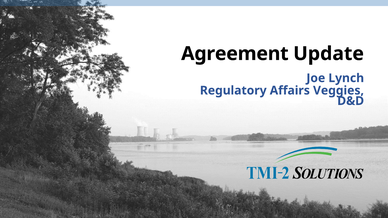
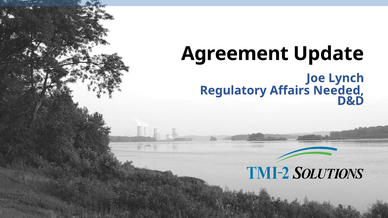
Veggies: Veggies -> Needed
